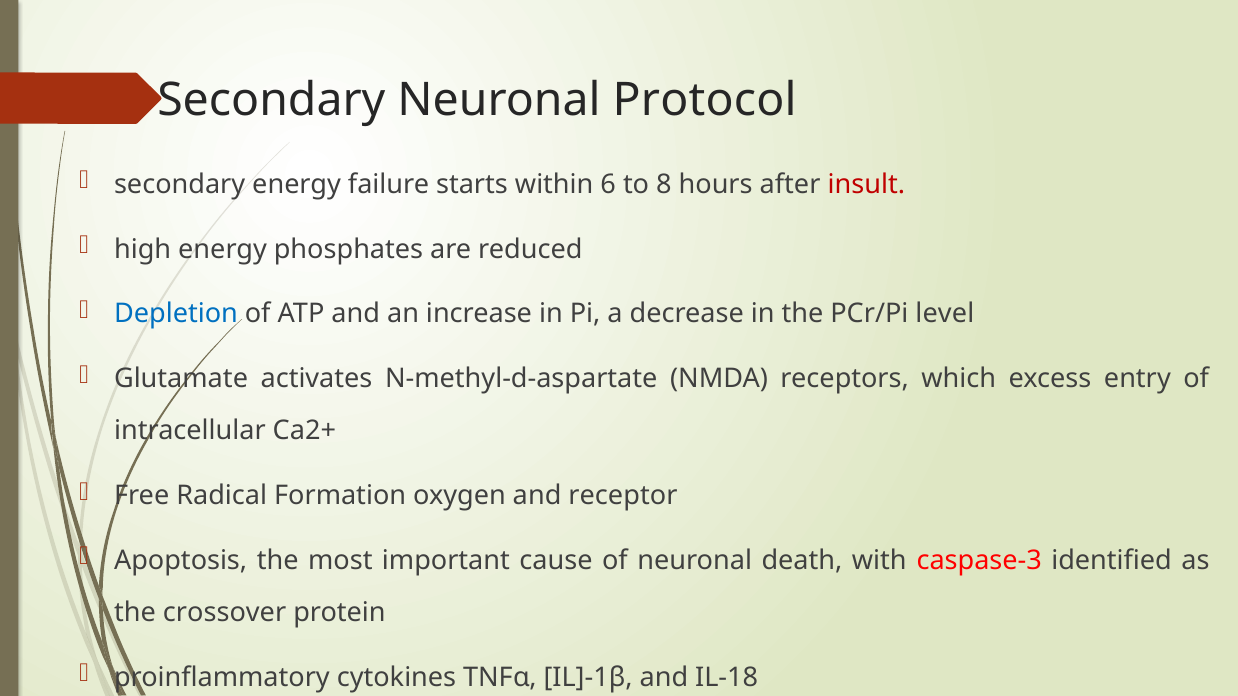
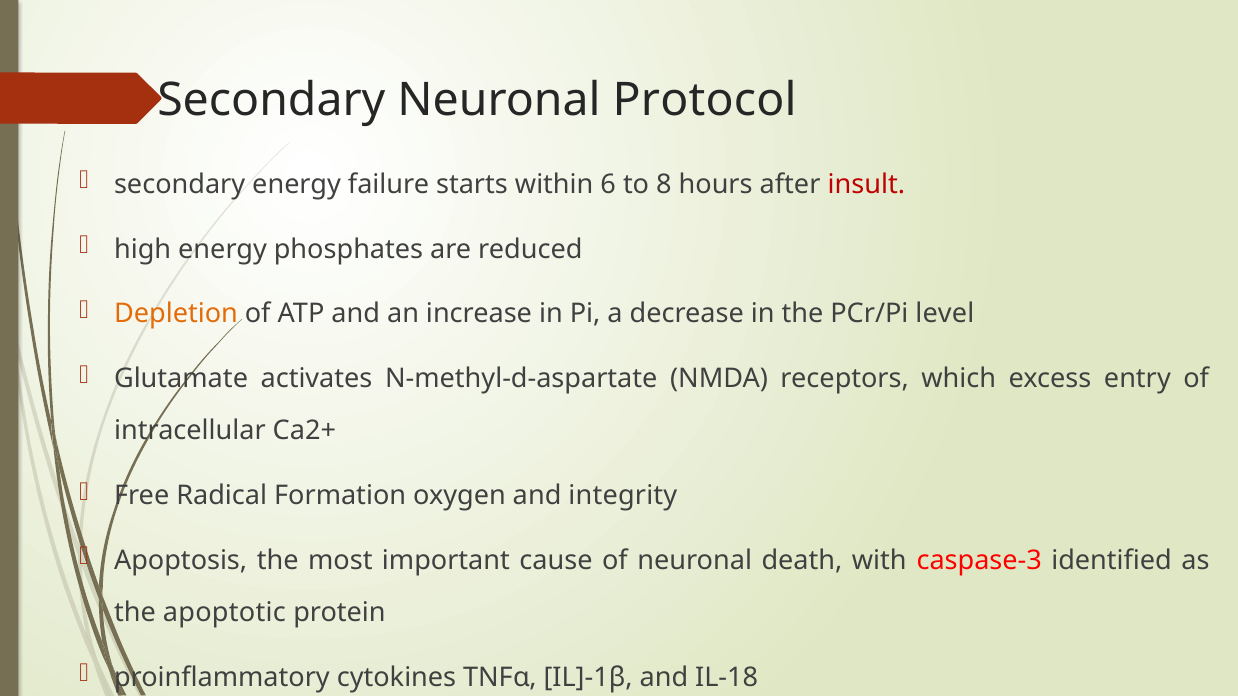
Depletion colour: blue -> orange
receptor: receptor -> integrity
crossover: crossover -> apoptotic
